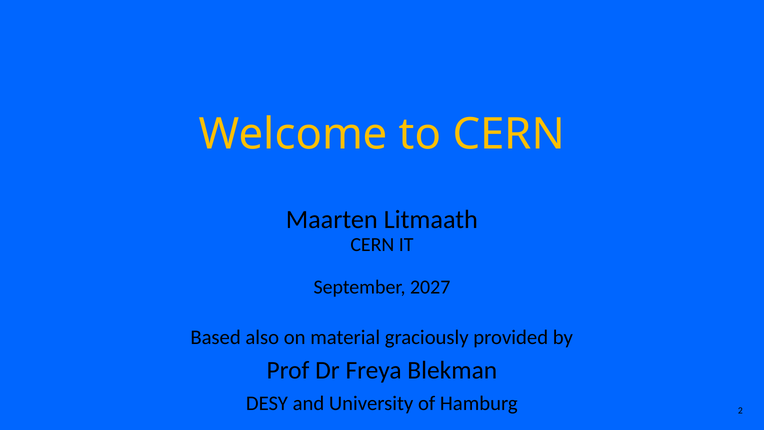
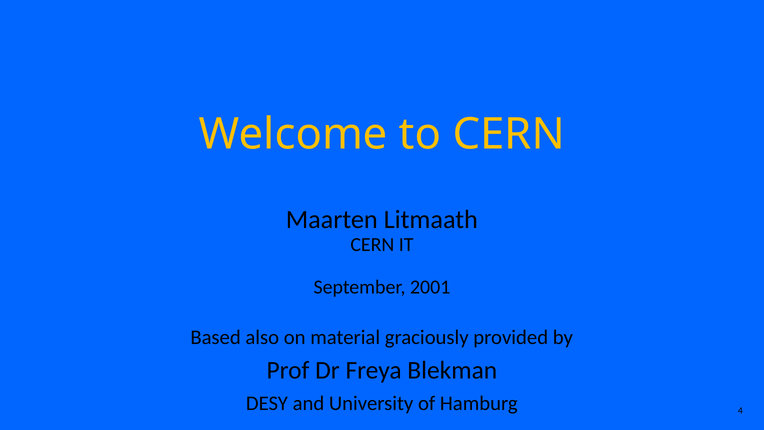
2027: 2027 -> 2001
2: 2 -> 4
